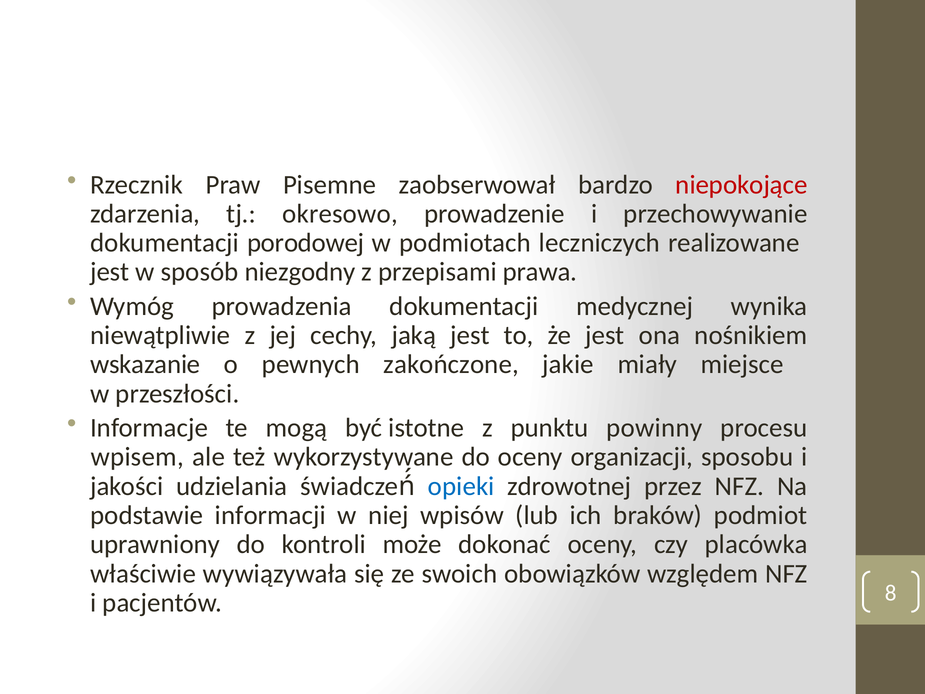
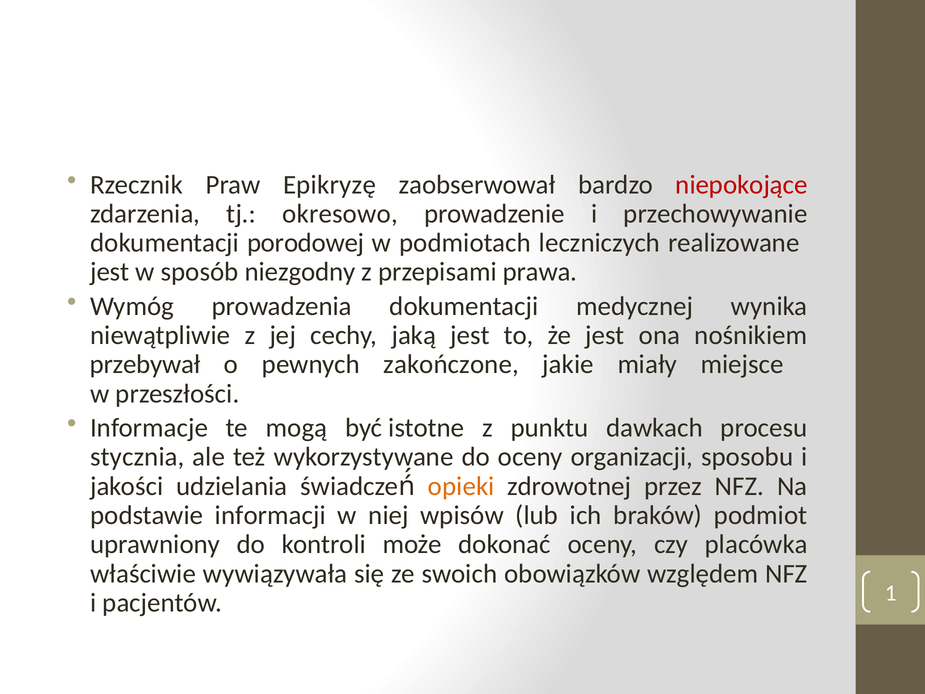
Pisemne: Pisemne -> Epikryzę
wskazanie: wskazanie -> przebywał
powinny: powinny -> dawkach
wpisem: wpisem -> stycznia
opieki colour: blue -> orange
8: 8 -> 1
